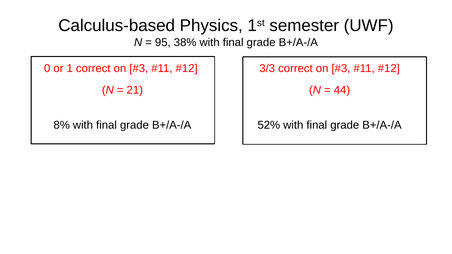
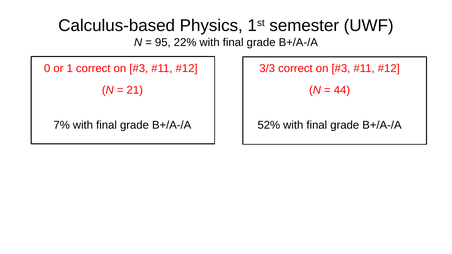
38%: 38% -> 22%
8%: 8% -> 7%
